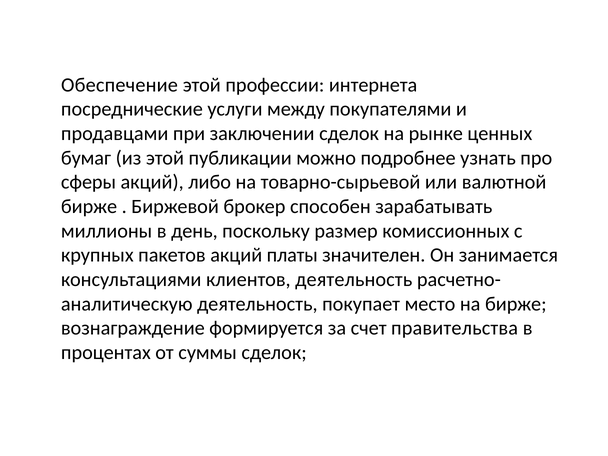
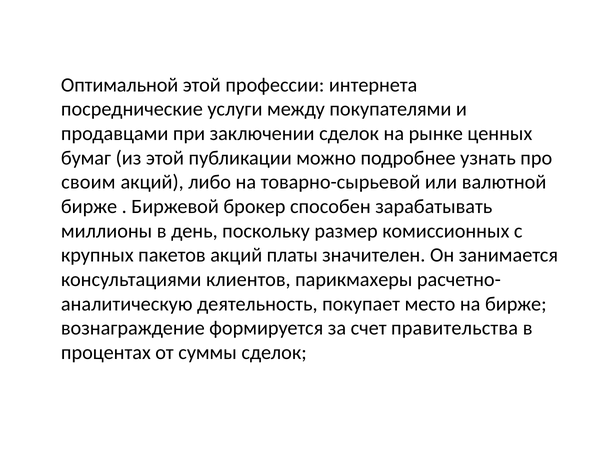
Обеспечение: Обеспечение -> Оптимальной
сферы: сферы -> своим
клиентов деятельность: деятельность -> парикмахеры
